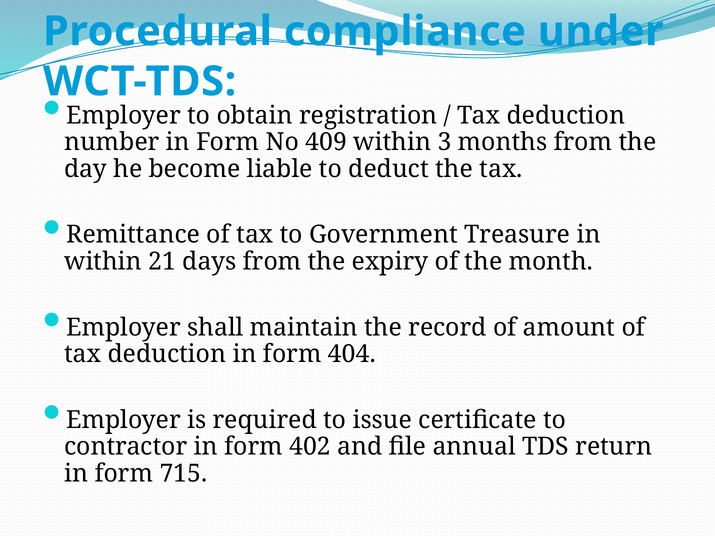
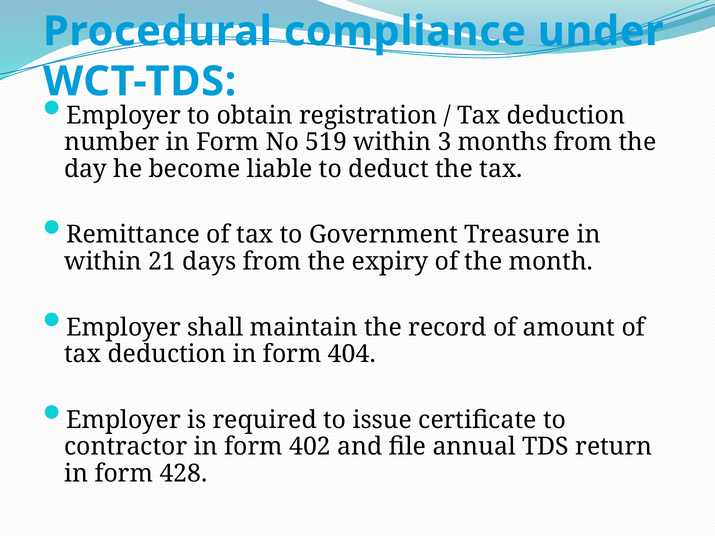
409: 409 -> 519
715: 715 -> 428
